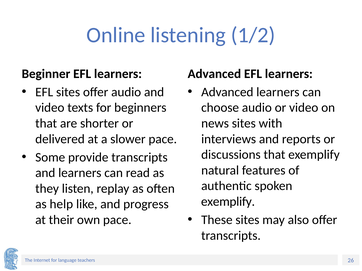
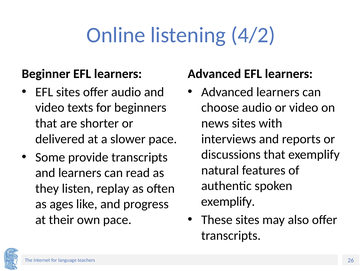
1/2: 1/2 -> 4/2
help: help -> ages
